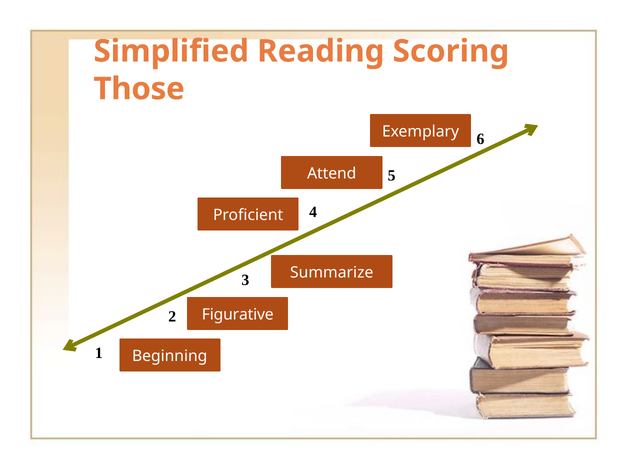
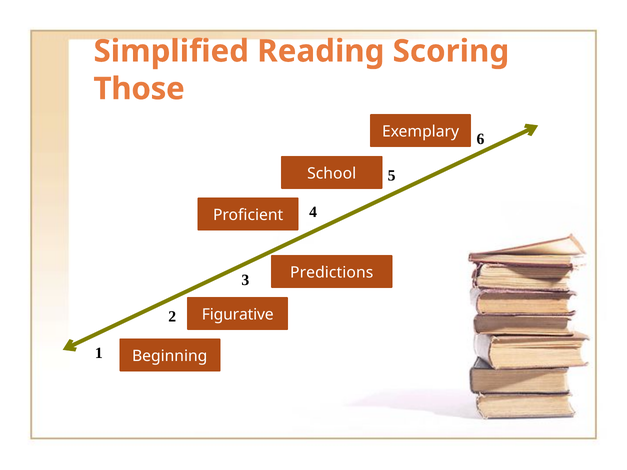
Attend: Attend -> School
Summarize: Summarize -> Predictions
